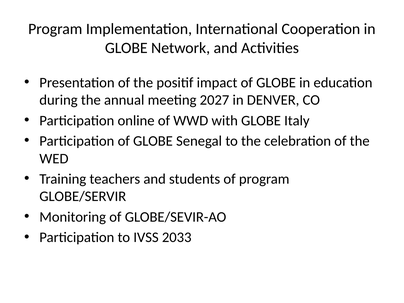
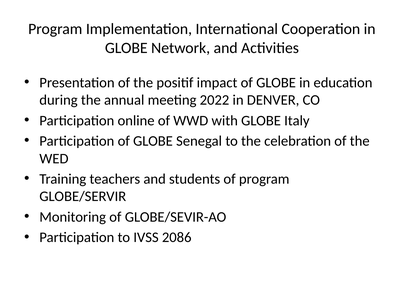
2027: 2027 -> 2022
2033: 2033 -> 2086
